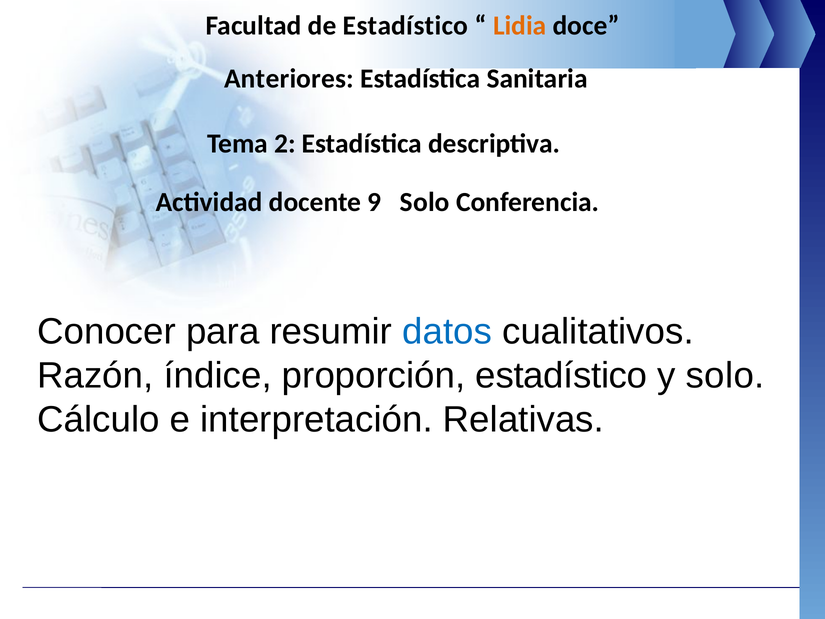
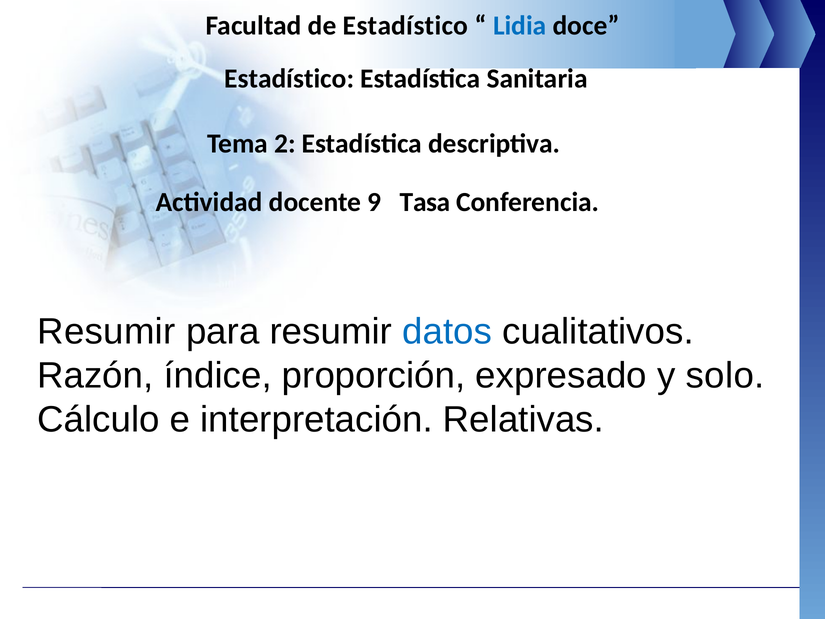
Lidia colour: orange -> blue
Anteriores at (289, 78): Anteriores -> Estadístico
9 Solo: Solo -> Tasa
Conocer at (107, 332): Conocer -> Resumir
proporción estadístico: estadístico -> expresado
